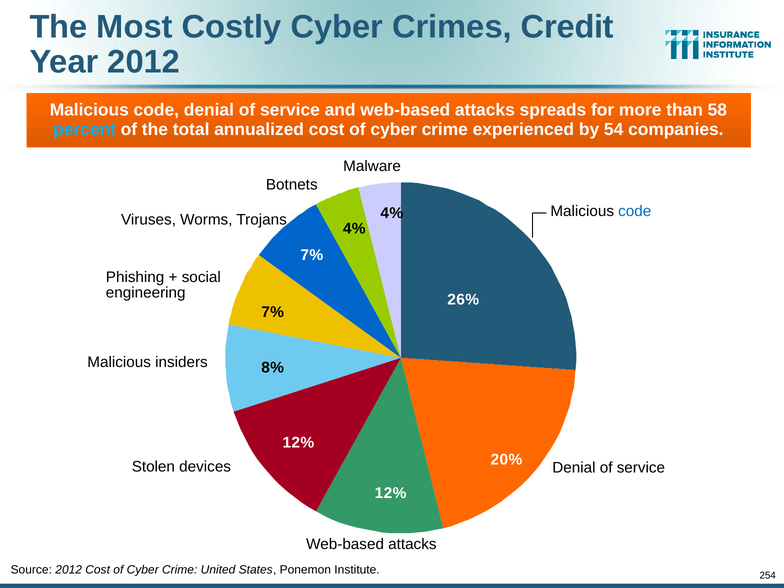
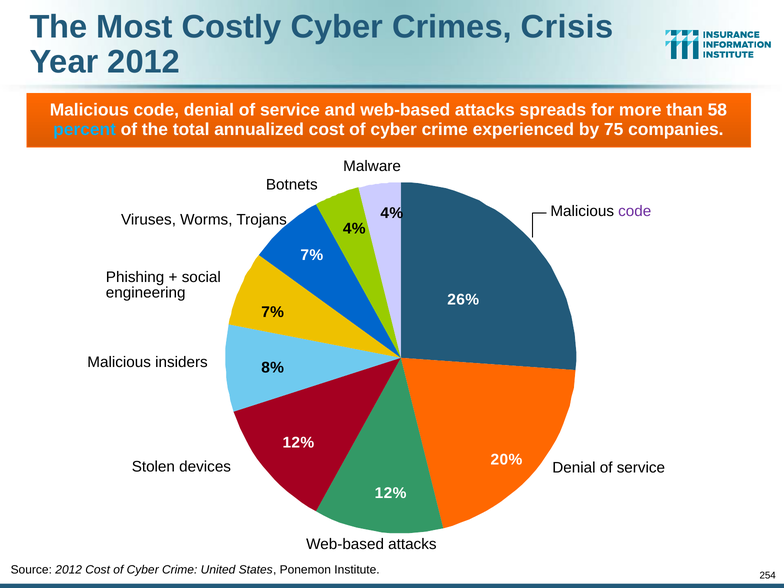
Credit: Credit -> Crisis
54: 54 -> 75
code at (635, 211) colour: blue -> purple
